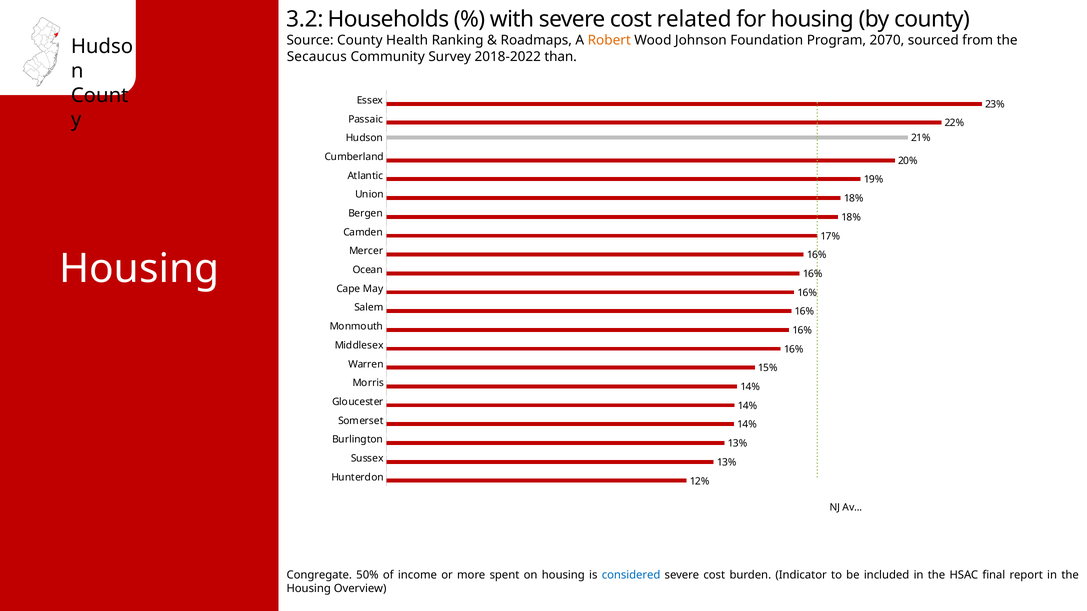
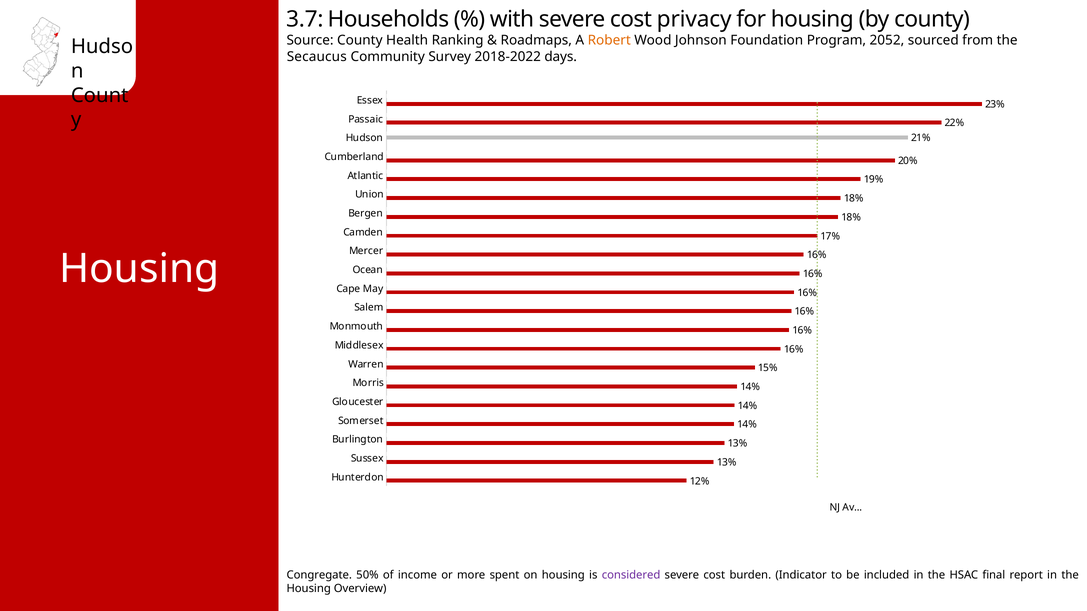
3.2: 3.2 -> 3.7
related: related -> privacy
2070: 2070 -> 2052
than: than -> days
considered colour: blue -> purple
